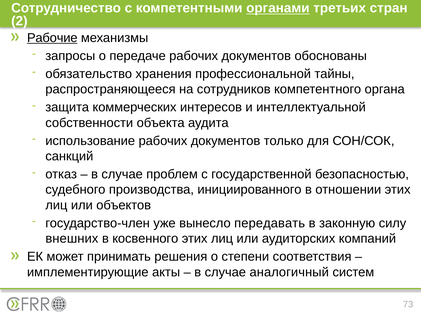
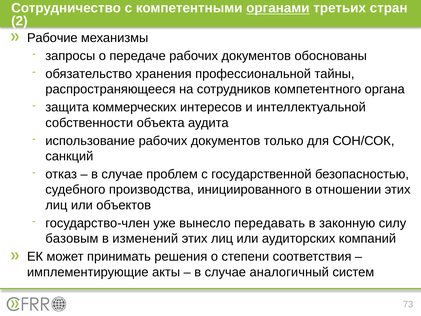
Рабочие underline: present -> none
внешних: внешних -> базовым
косвенного: косвенного -> изменений
